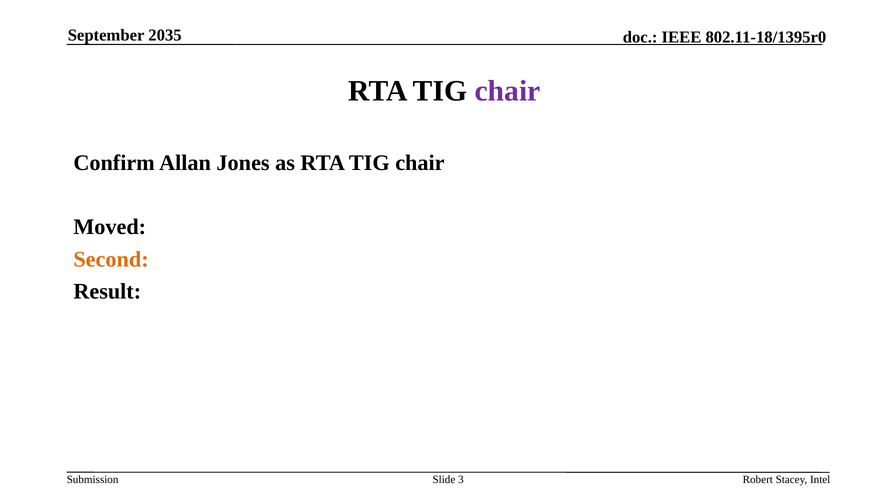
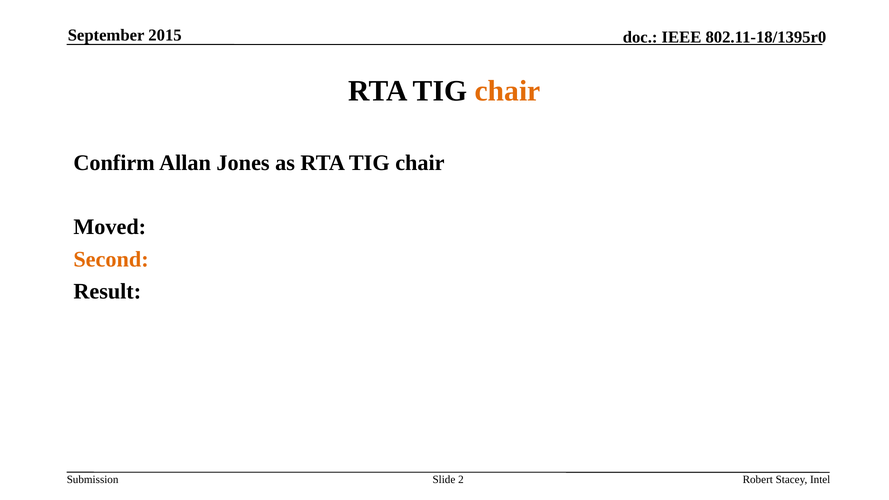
2035: 2035 -> 2015
chair at (508, 91) colour: purple -> orange
3: 3 -> 2
